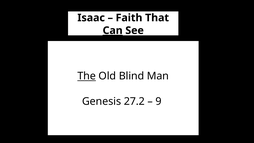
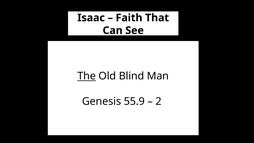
Can underline: present -> none
27.2: 27.2 -> 55.9
9: 9 -> 2
